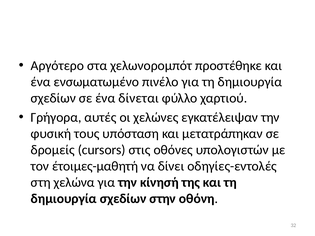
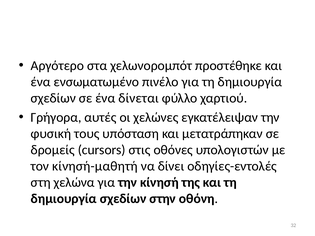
έτοιμες-μαθητή: έτοιμες-μαθητή -> κίνησή-μαθητή
